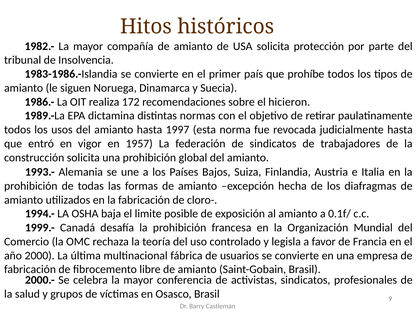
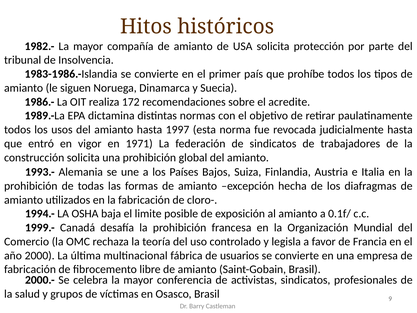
hicieron: hicieron -> acredite
1957: 1957 -> 1971
